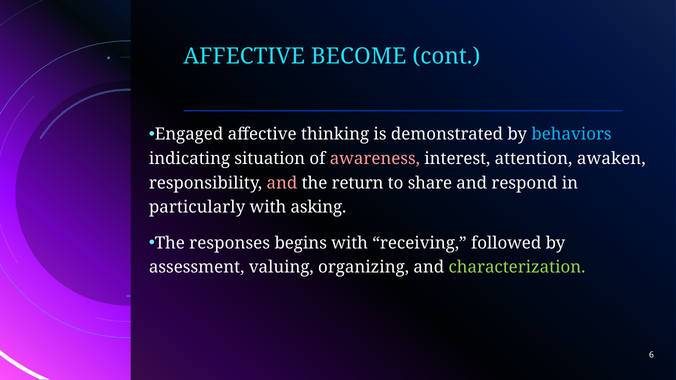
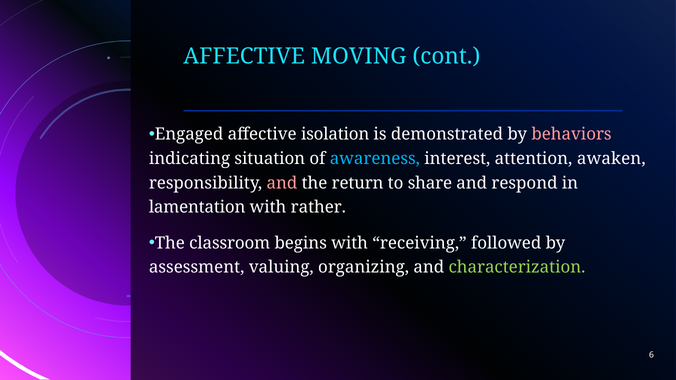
BECOME: BECOME -> MOVING
thinking: thinking -> isolation
behaviors colour: light blue -> pink
awareness colour: pink -> light blue
particularly: particularly -> lamentation
asking: asking -> rather
responses: responses -> classroom
